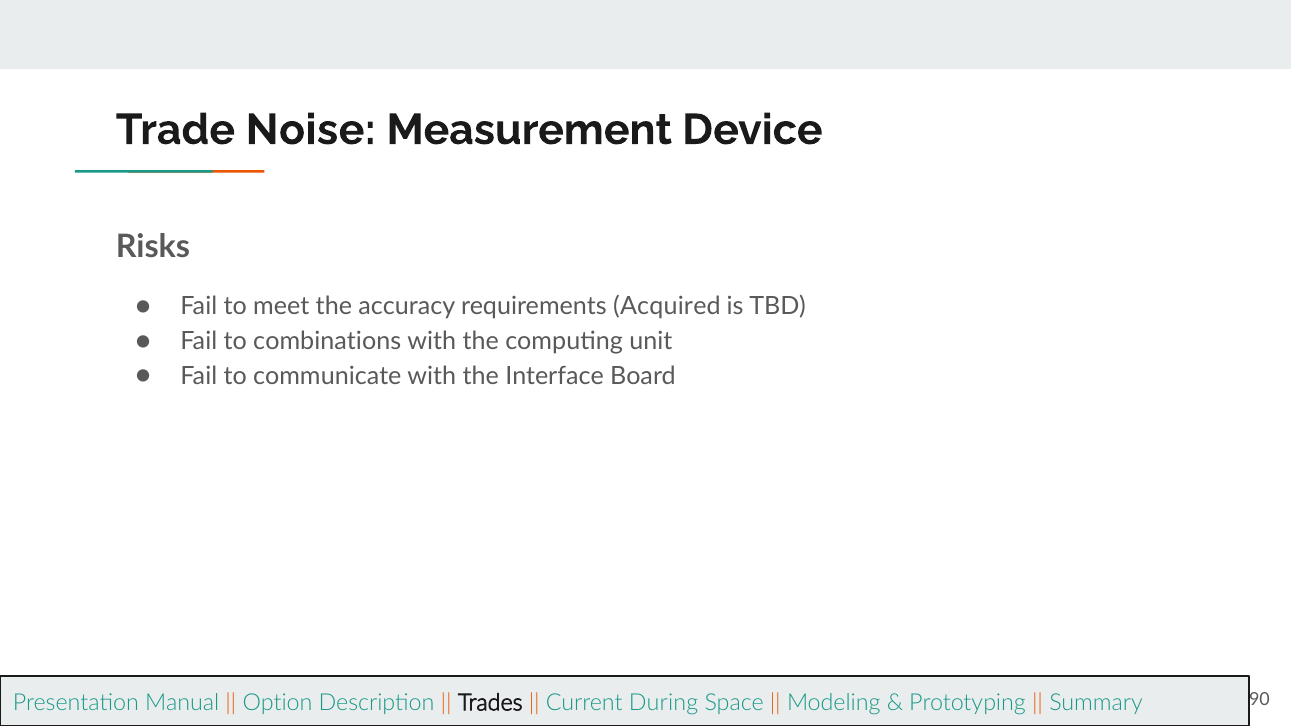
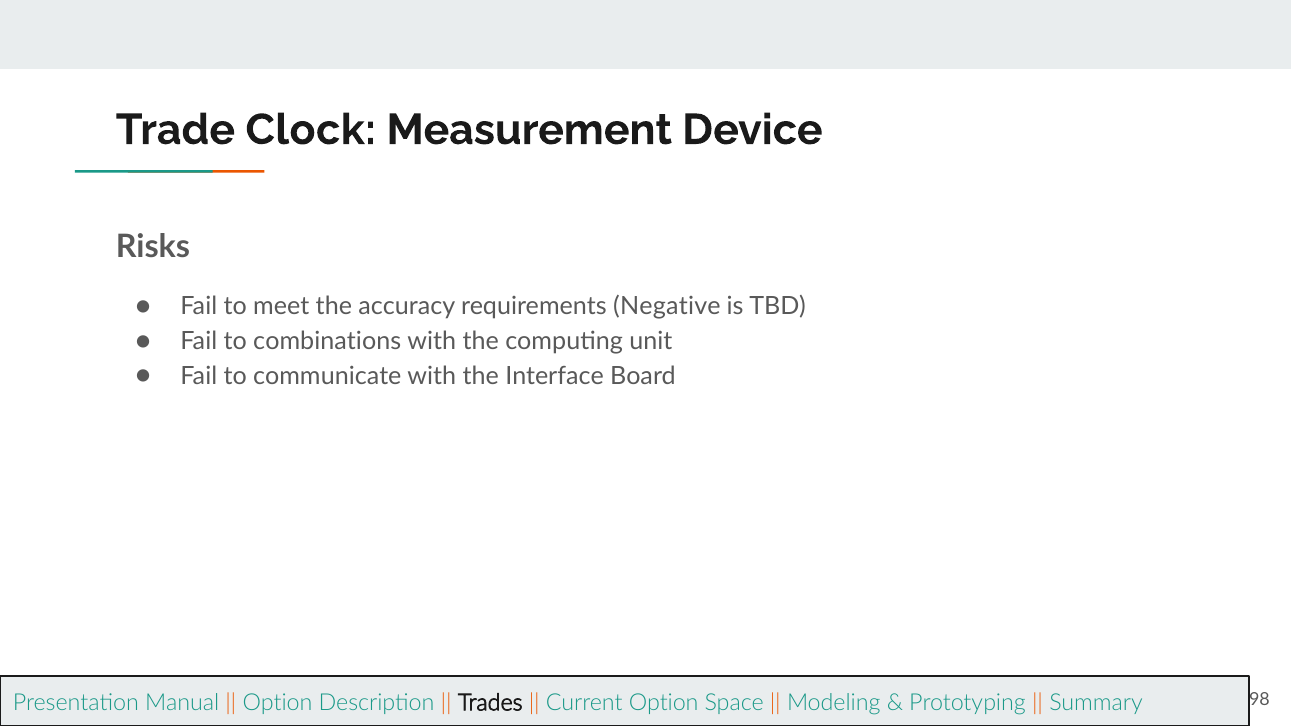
Noise: Noise -> Clock
Acquired: Acquired -> Negative
Current During: During -> Option
90: 90 -> 98
